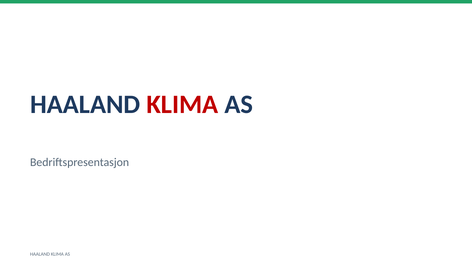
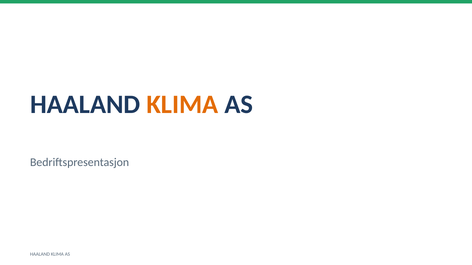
KLIMA at (182, 105) colour: red -> orange
